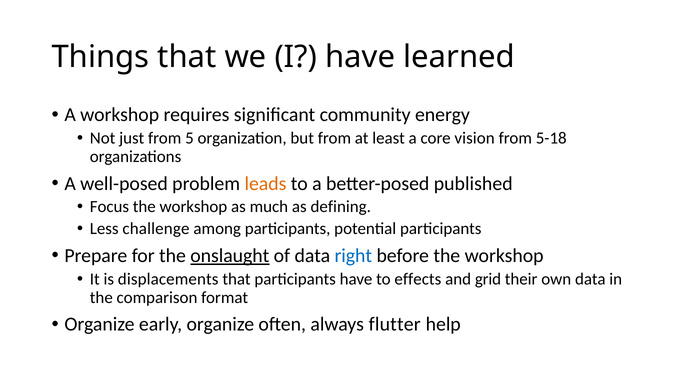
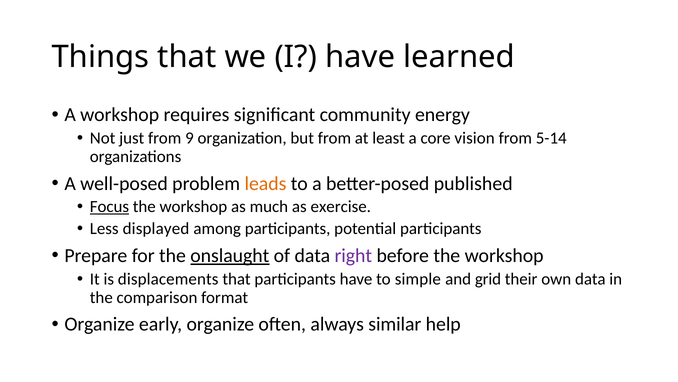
5: 5 -> 9
5-18: 5-18 -> 5-14
Focus underline: none -> present
defining: defining -> exercise
challenge: challenge -> displayed
right colour: blue -> purple
effects: effects -> simple
flutter: flutter -> similar
